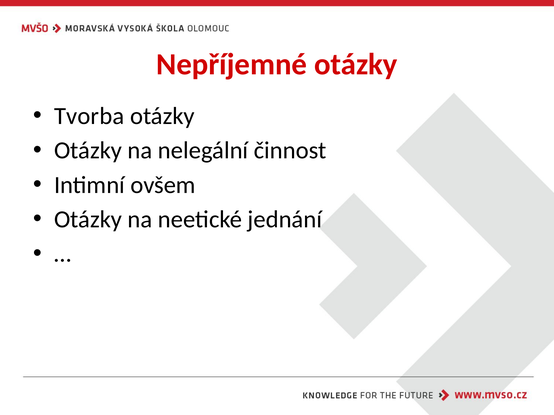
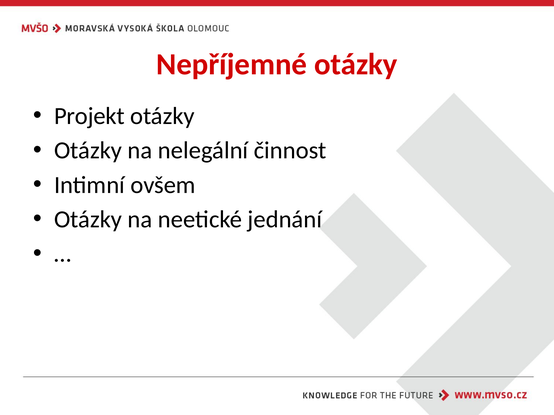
Tvorba: Tvorba -> Projekt
